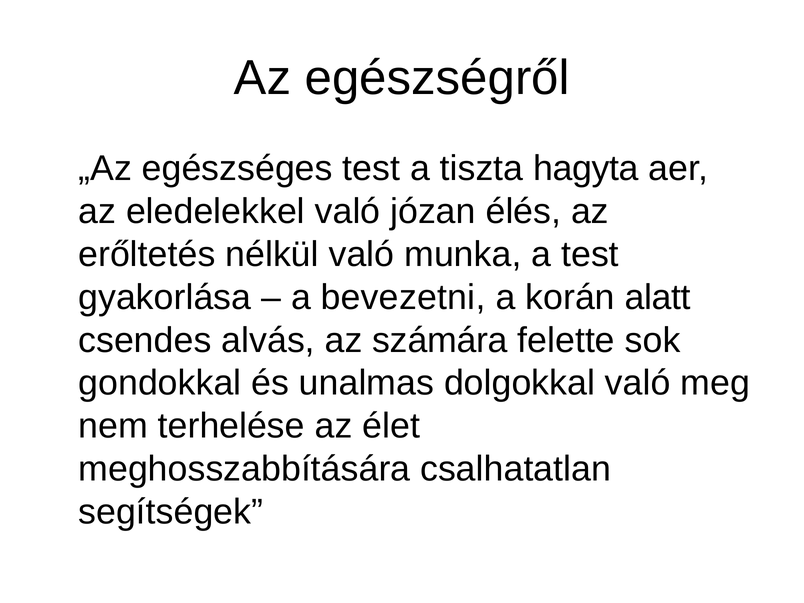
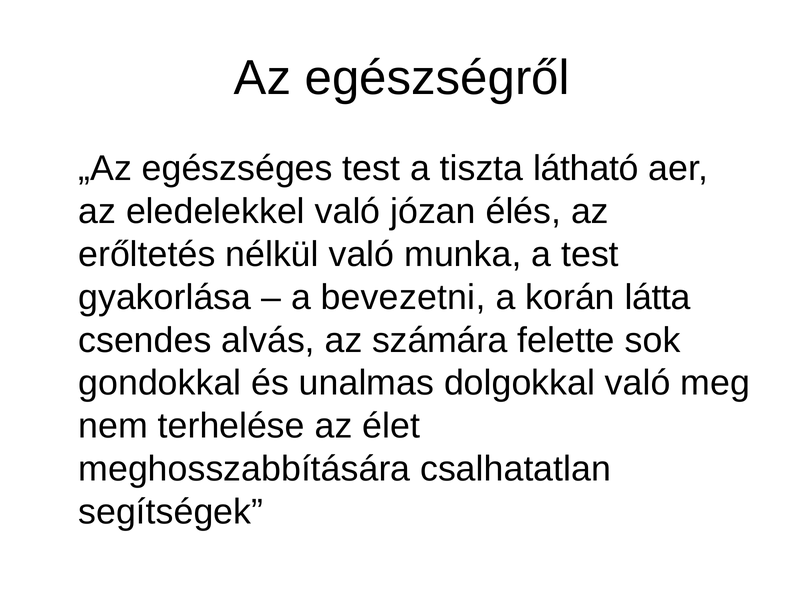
hagyta: hagyta -> látható
alatt: alatt -> látta
